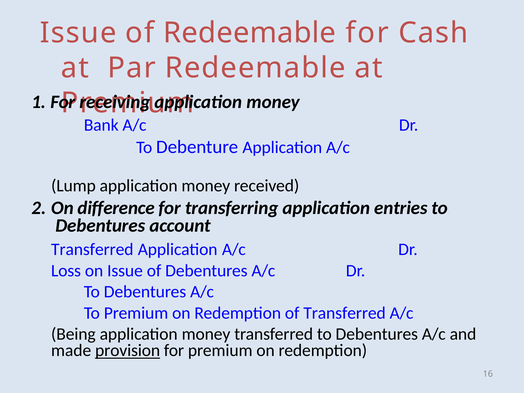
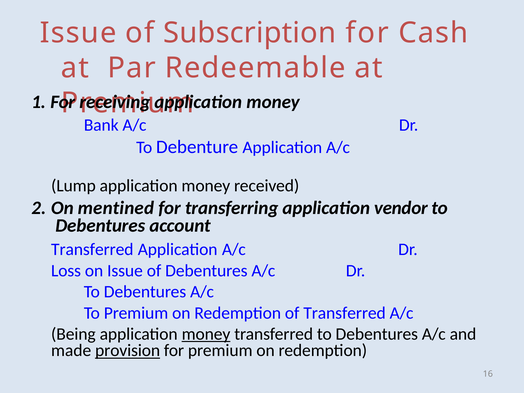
of Redeemable: Redeemable -> Subscription
difference: difference -> mentined
entries: entries -> vendor
money at (206, 334) underline: none -> present
